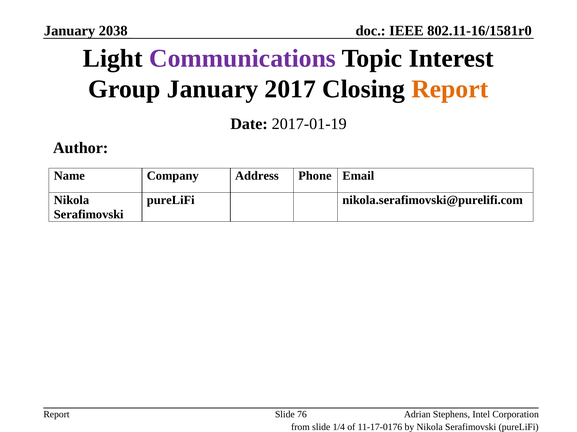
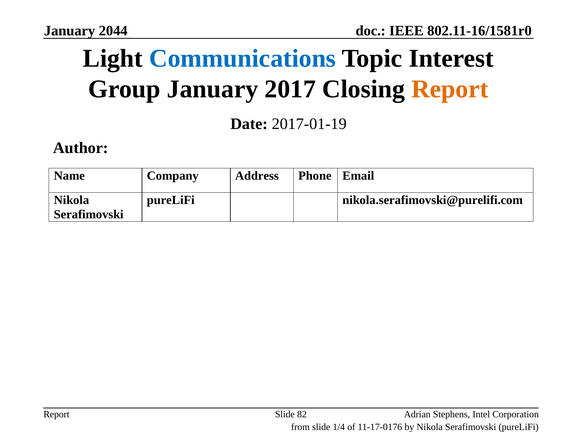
2038: 2038 -> 2044
Communications colour: purple -> blue
76: 76 -> 82
